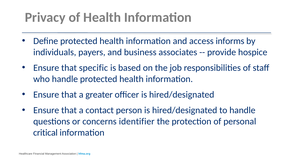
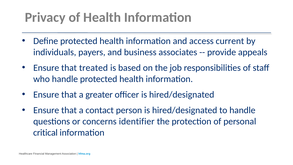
informs: informs -> current
hospice: hospice -> appeals
specific: specific -> treated
